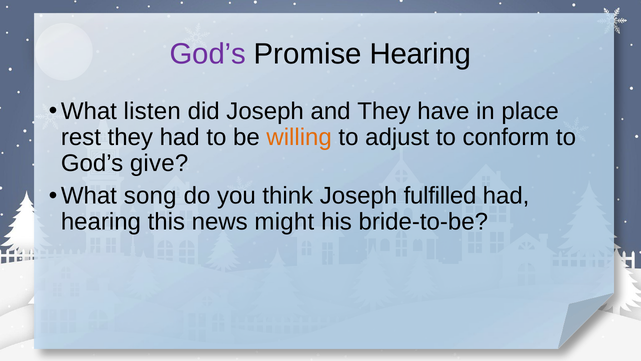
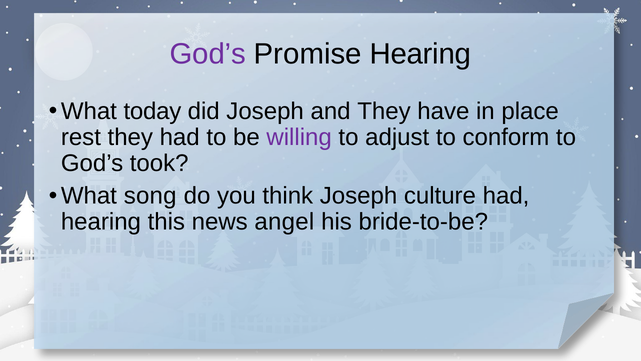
listen: listen -> today
willing colour: orange -> purple
give: give -> took
fulfilled: fulfilled -> culture
might: might -> angel
